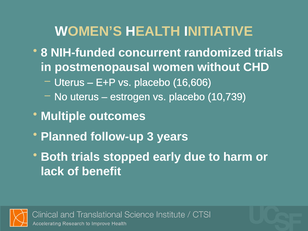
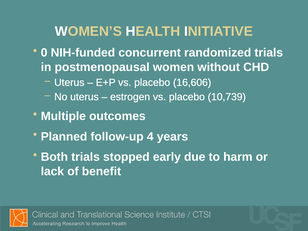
8: 8 -> 0
3: 3 -> 4
